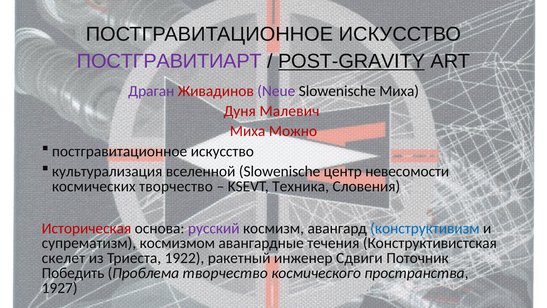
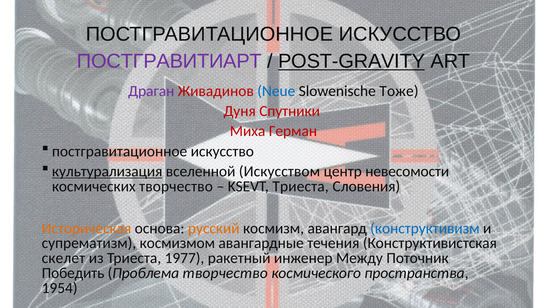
Neue colour: purple -> blue
Slowenische Миха: Миха -> Тоже
Малевич: Малевич -> Спутники
Можно: Можно -> Герман
культурализация underline: none -> present
вселенной Slowenische: Slowenische -> Искусством
KSEVT Техника: Техника -> Триеста
Историческая colour: red -> orange
русский colour: purple -> orange
1922: 1922 -> 1977
Сдвиги: Сдвиги -> Между
1927: 1927 -> 1954
